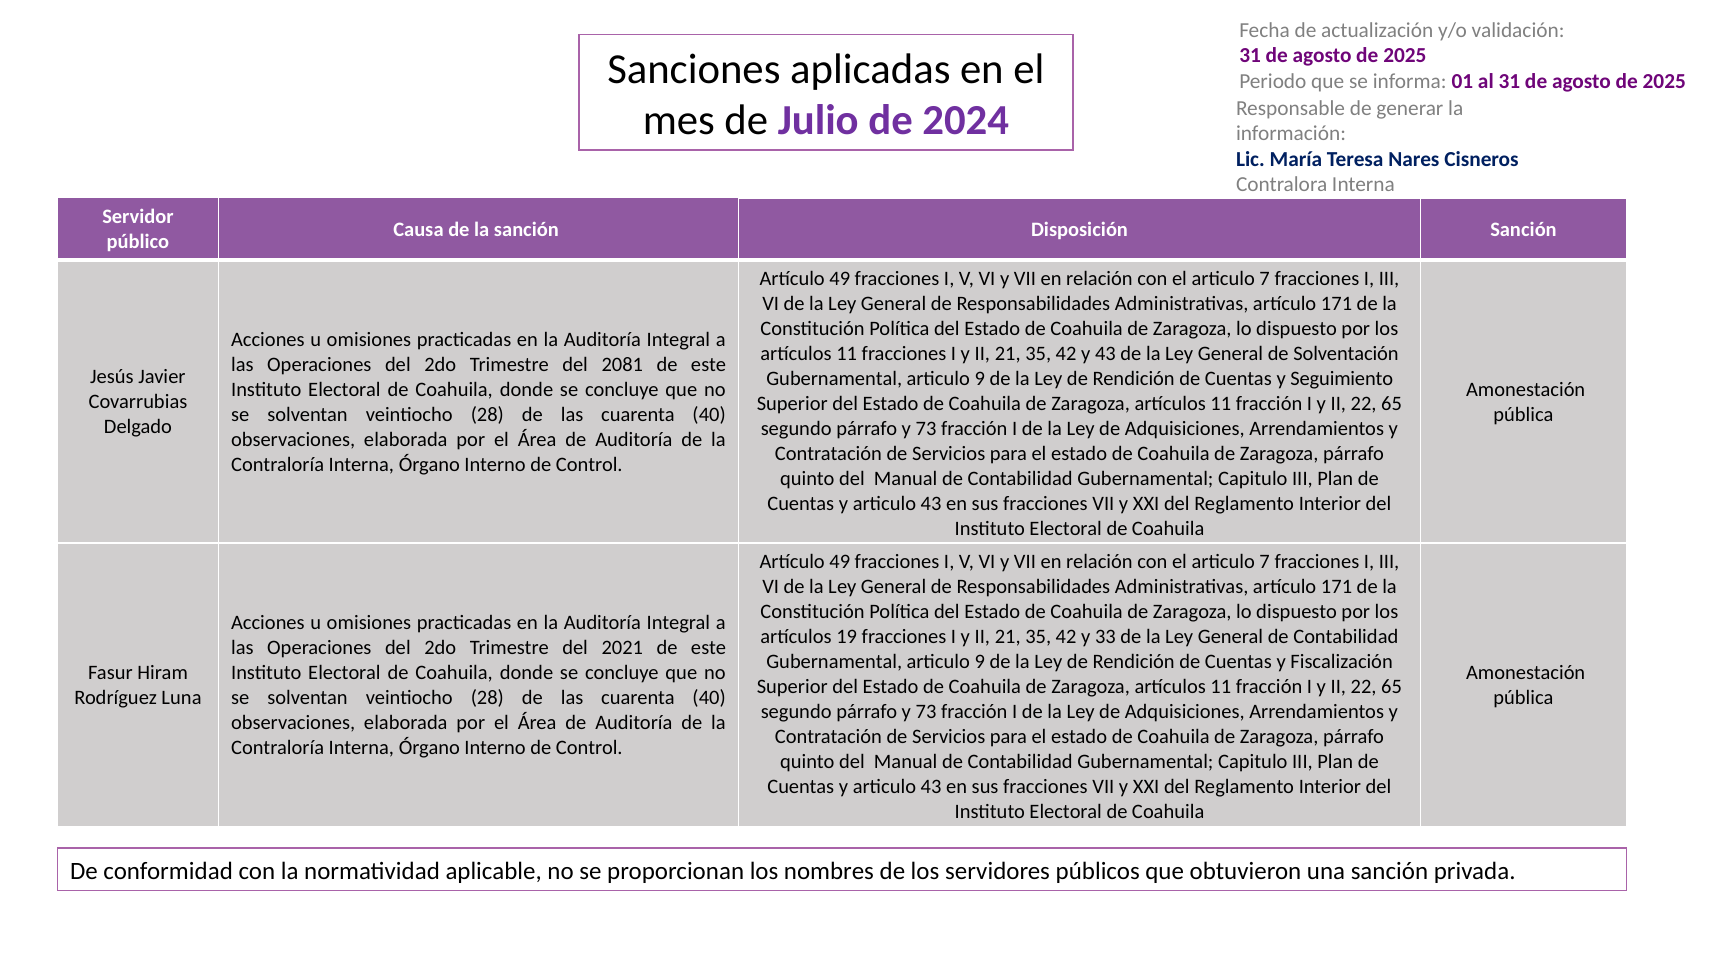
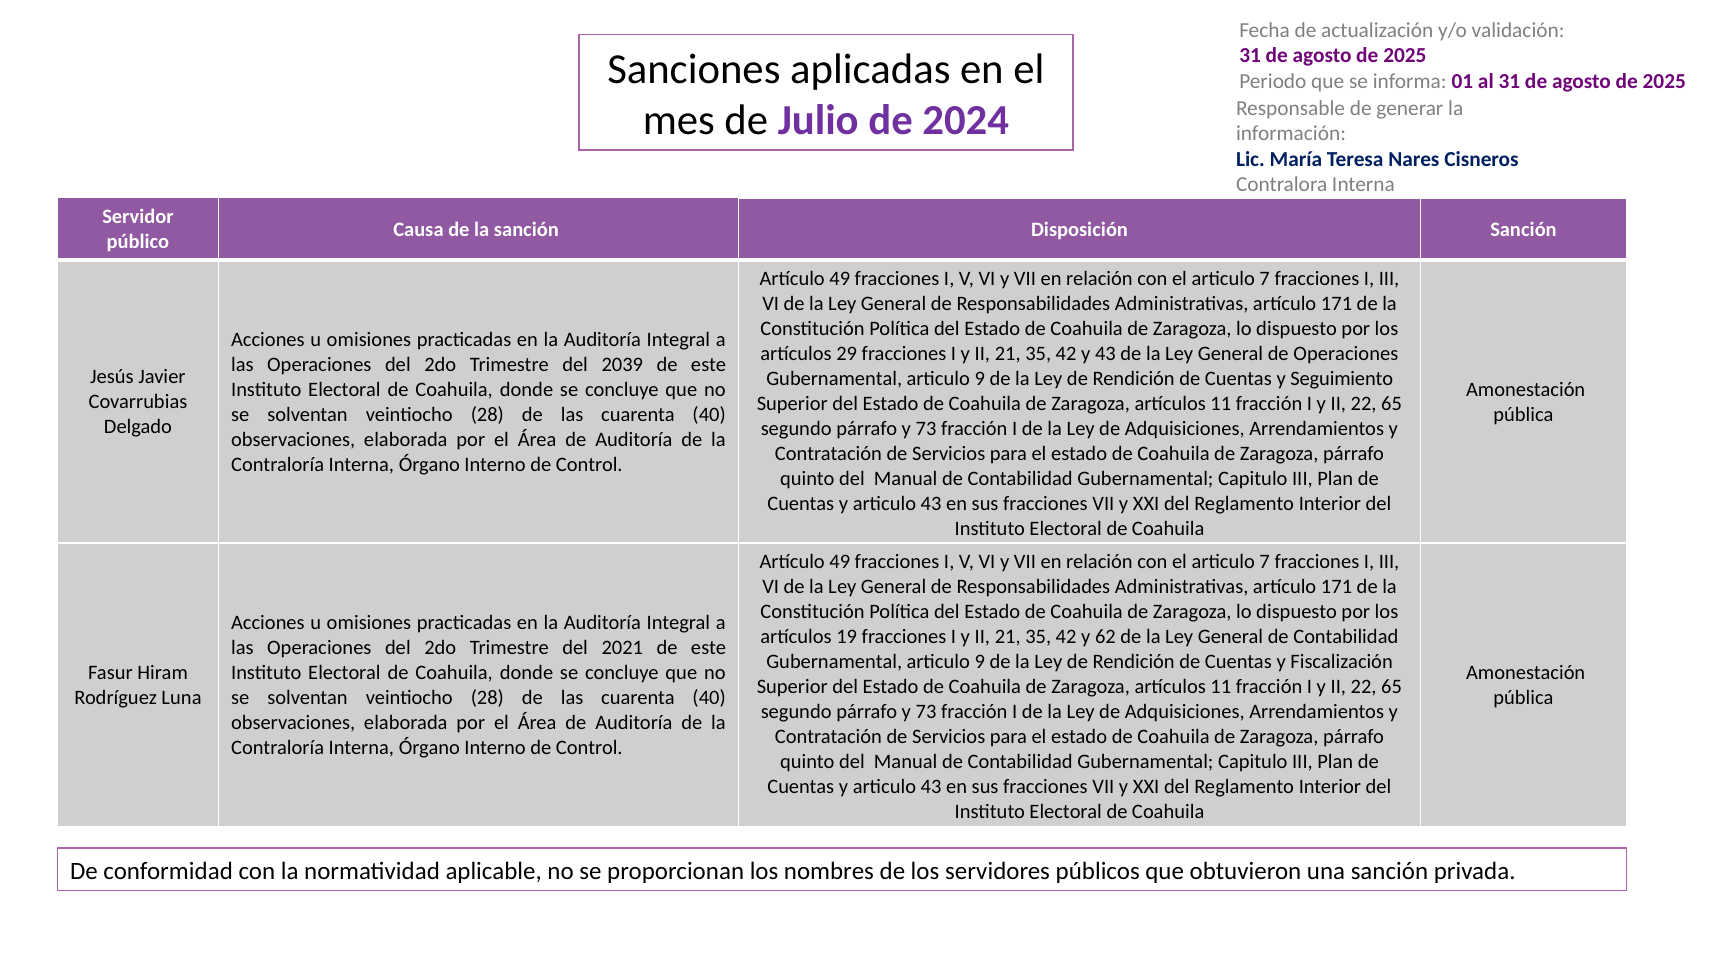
11 at (847, 354): 11 -> 29
de Solventación: Solventación -> Operaciones
2081: 2081 -> 2039
33: 33 -> 62
